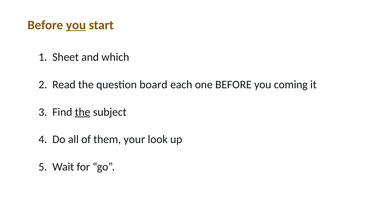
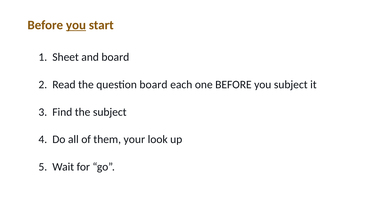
and which: which -> board
you coming: coming -> subject
the at (83, 112) underline: present -> none
